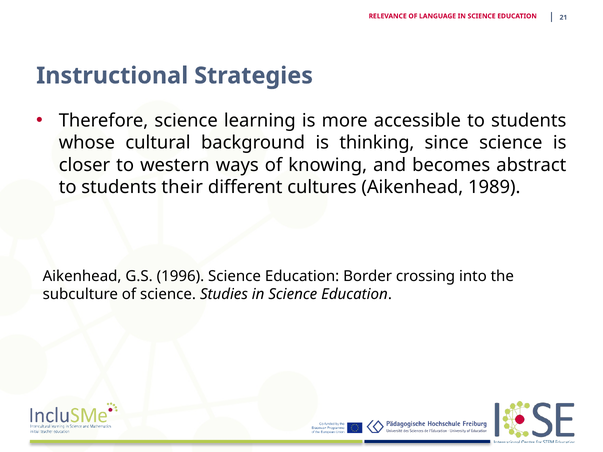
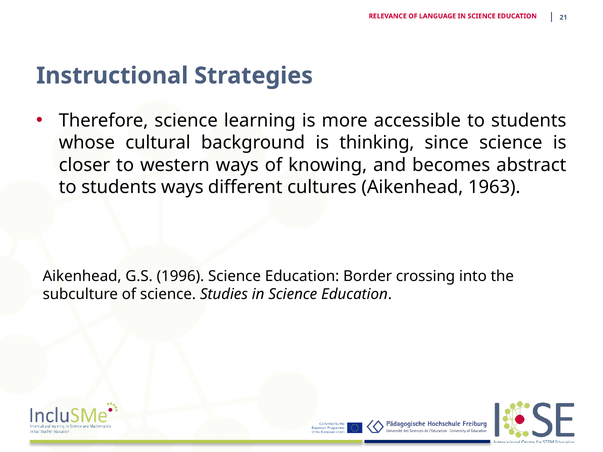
students their: their -> ways
1989: 1989 -> 1963
